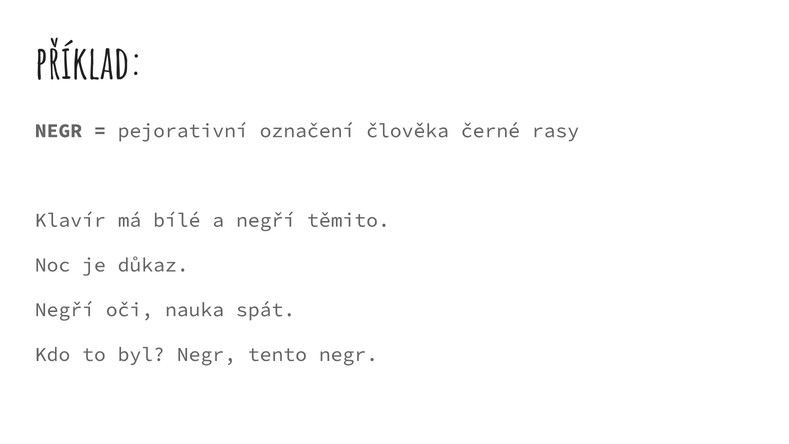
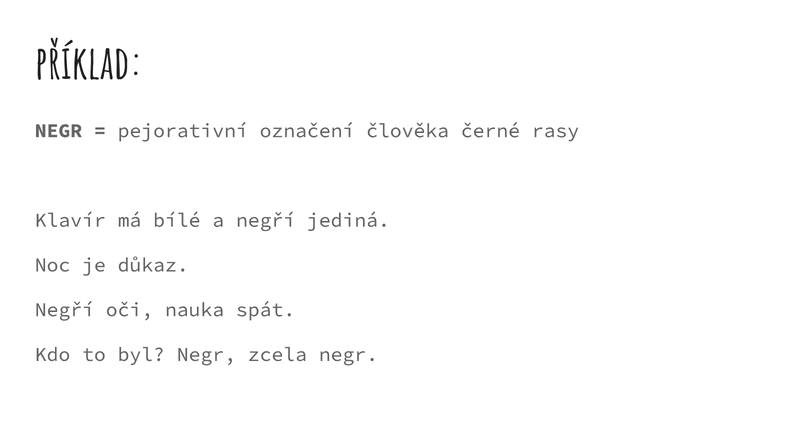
těmito: těmito -> jediná
tento: tento -> zcela
